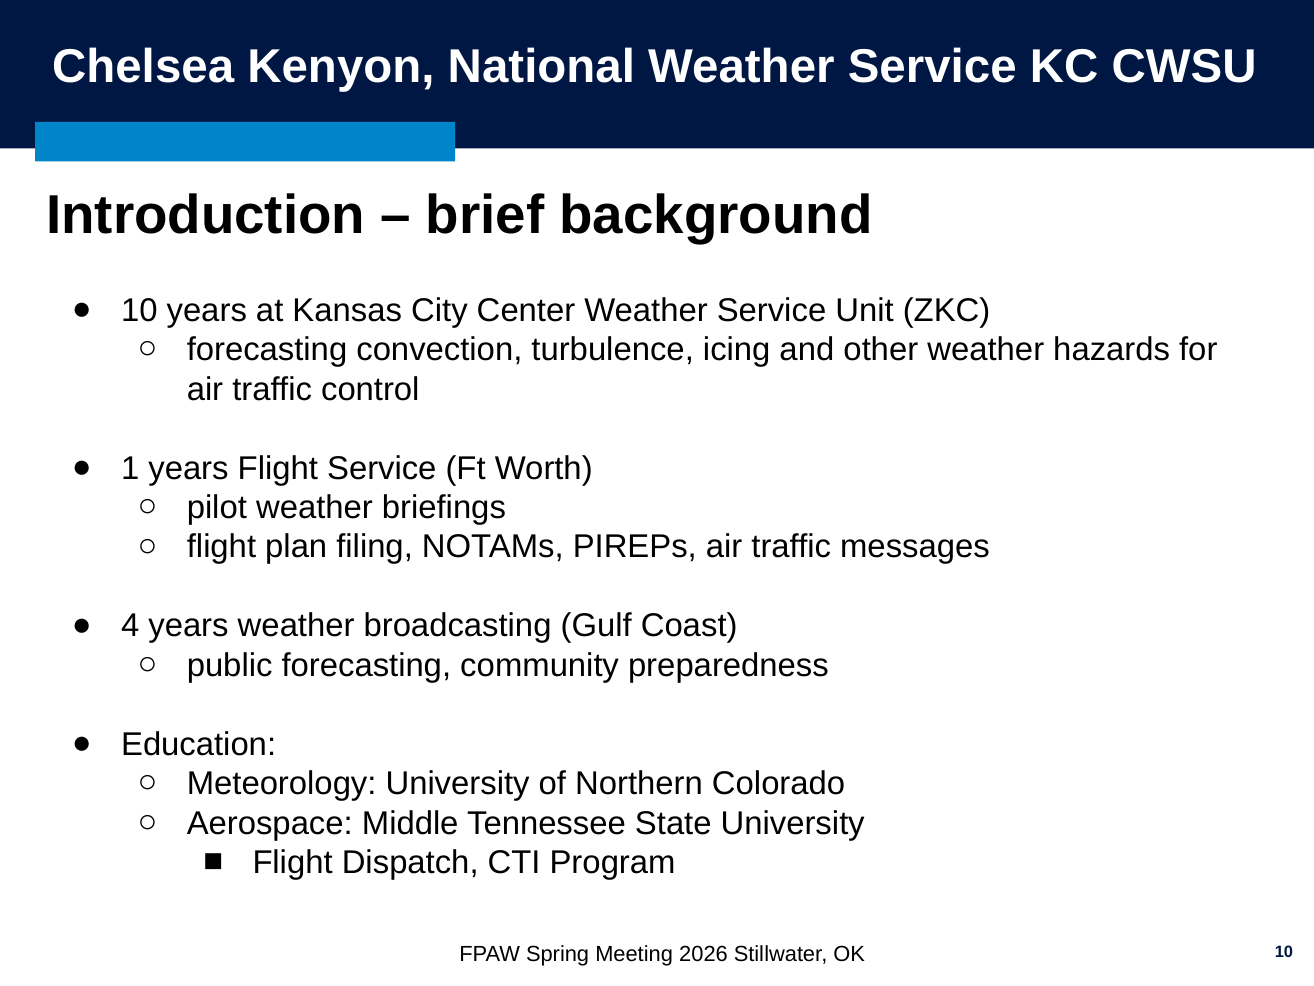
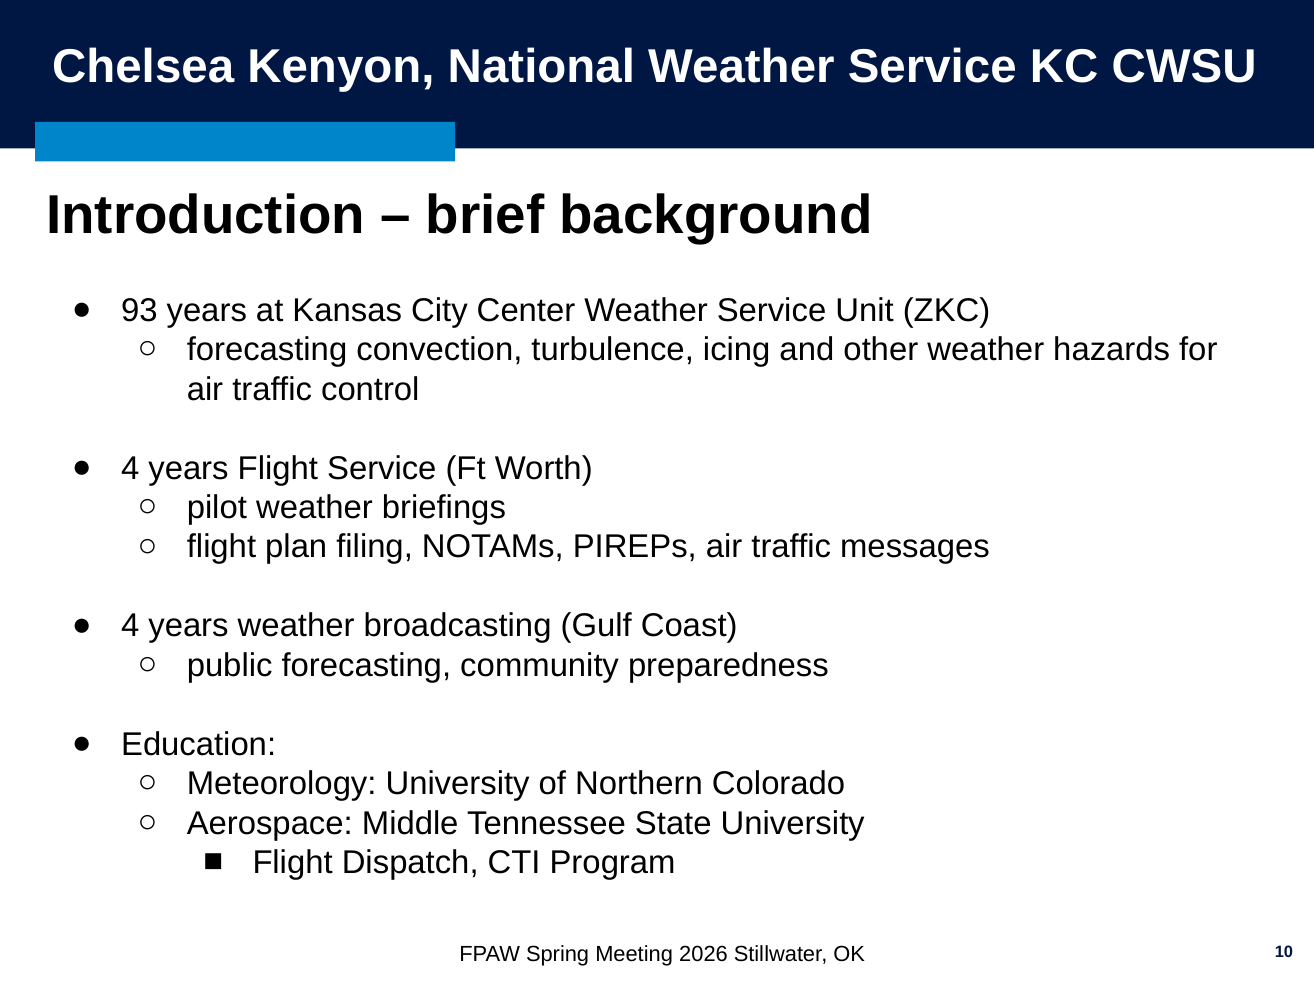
10 at (139, 310): 10 -> 93
1 at (130, 468): 1 -> 4
